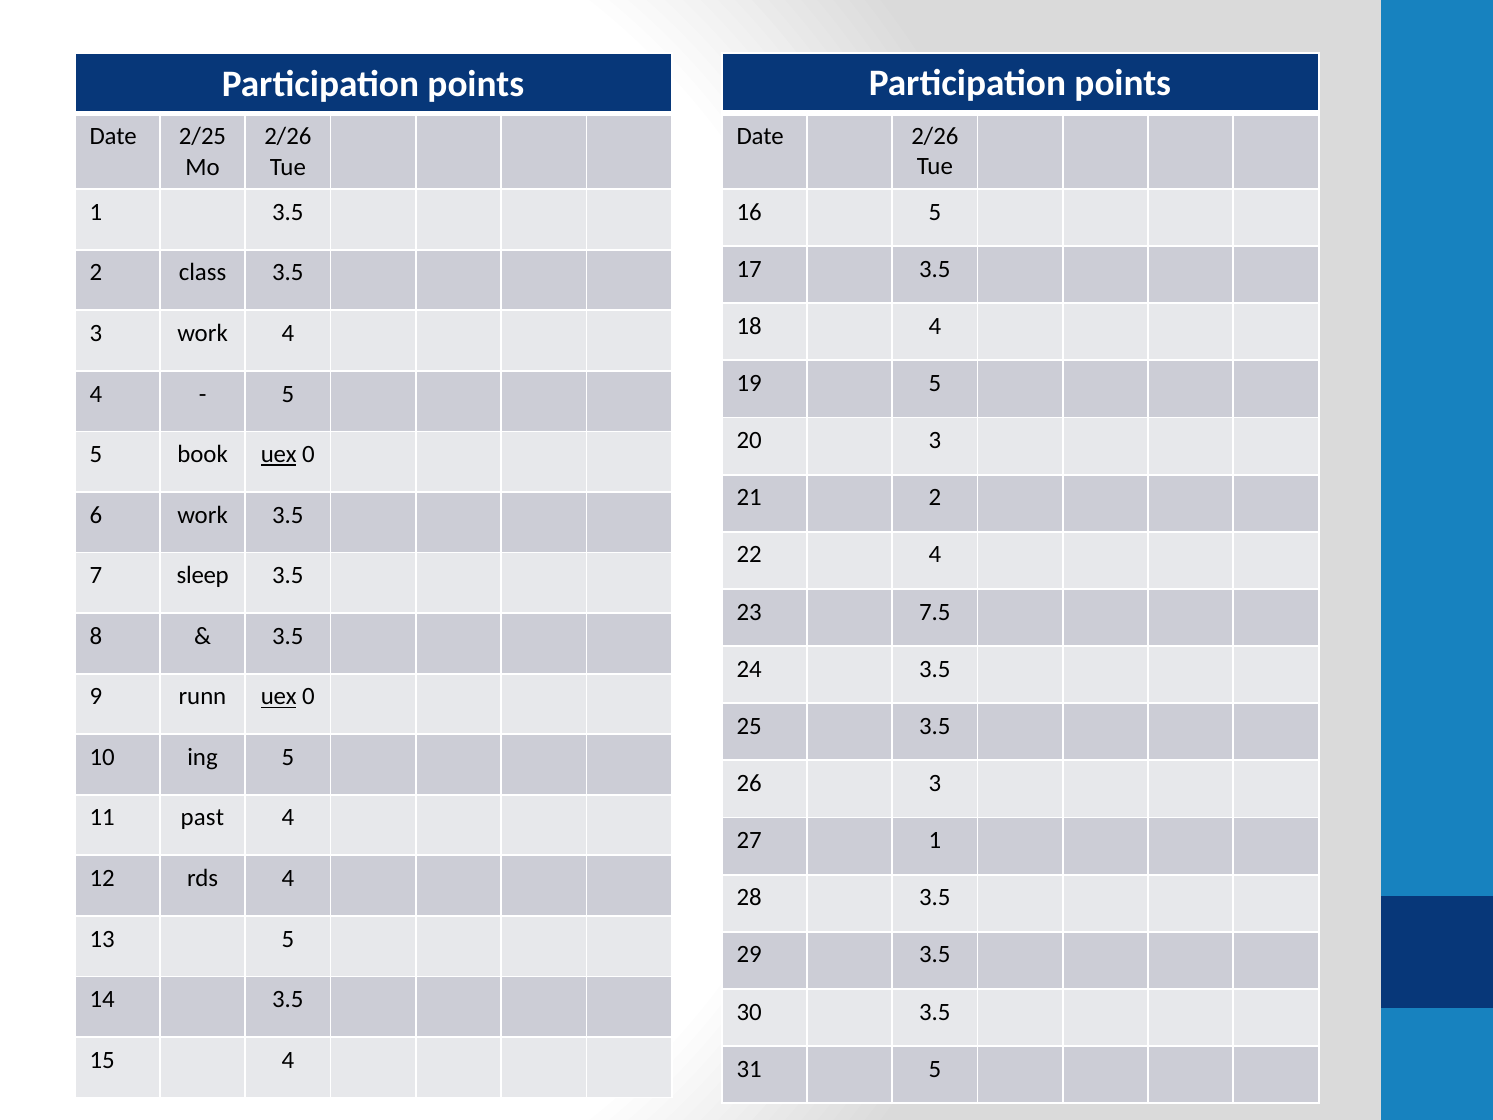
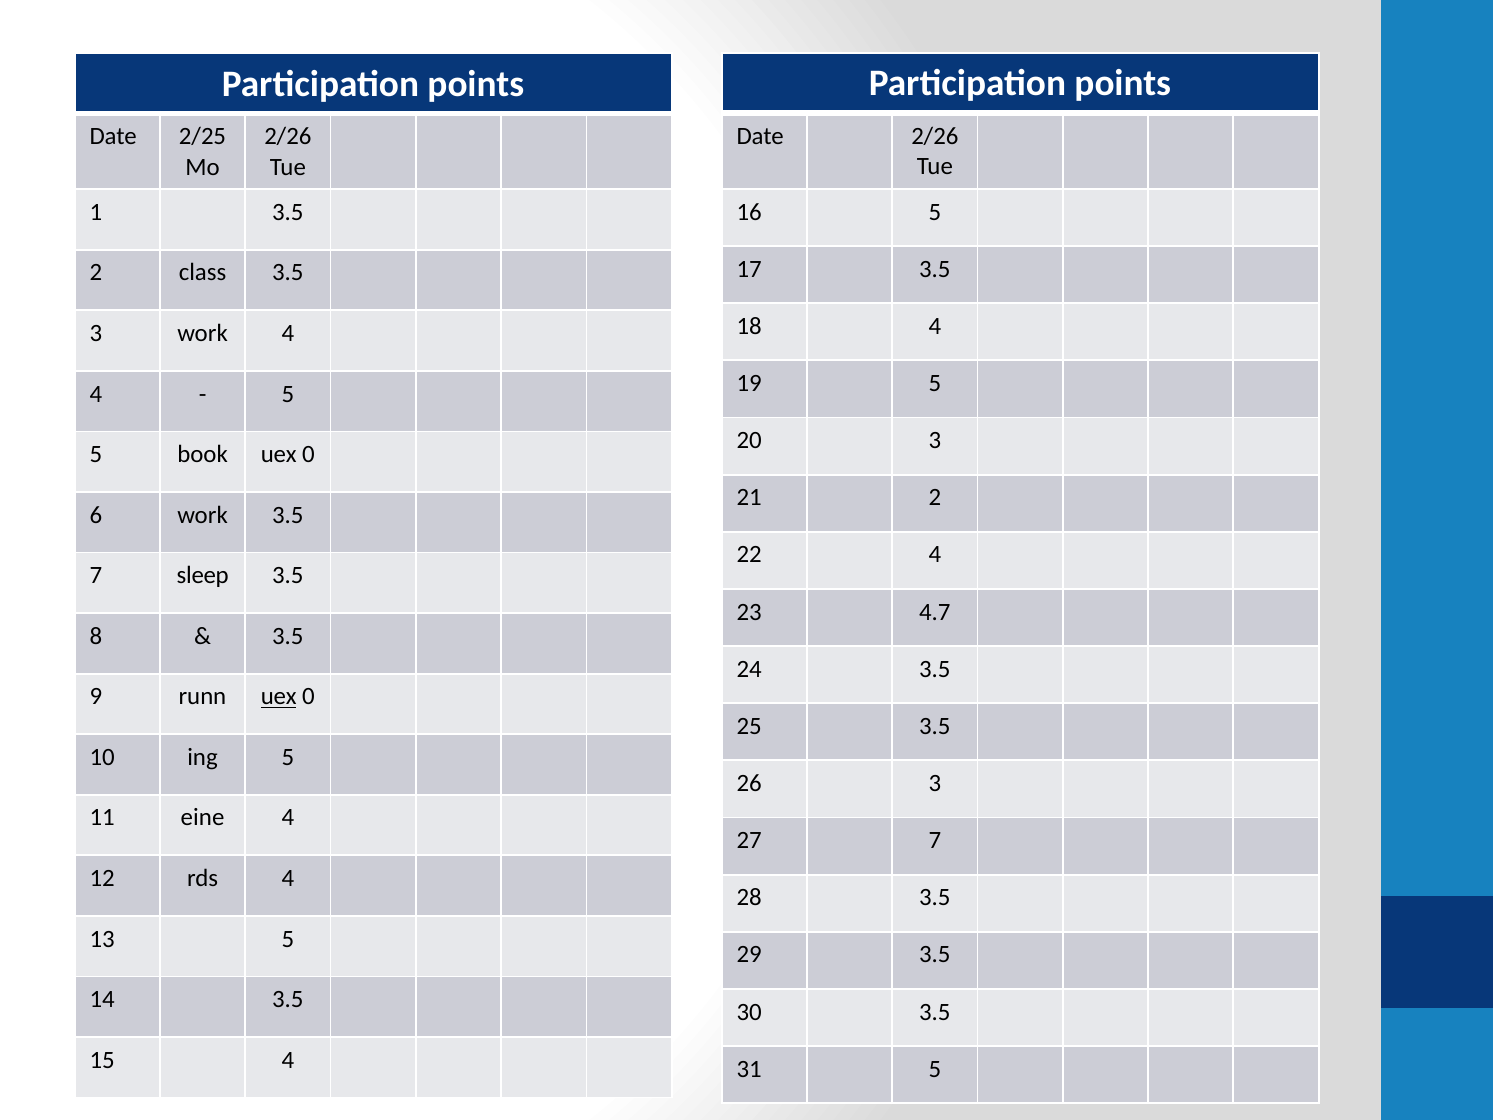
uex at (279, 454) underline: present -> none
7.5: 7.5 -> 4.7
past: past -> eine
27 1: 1 -> 7
